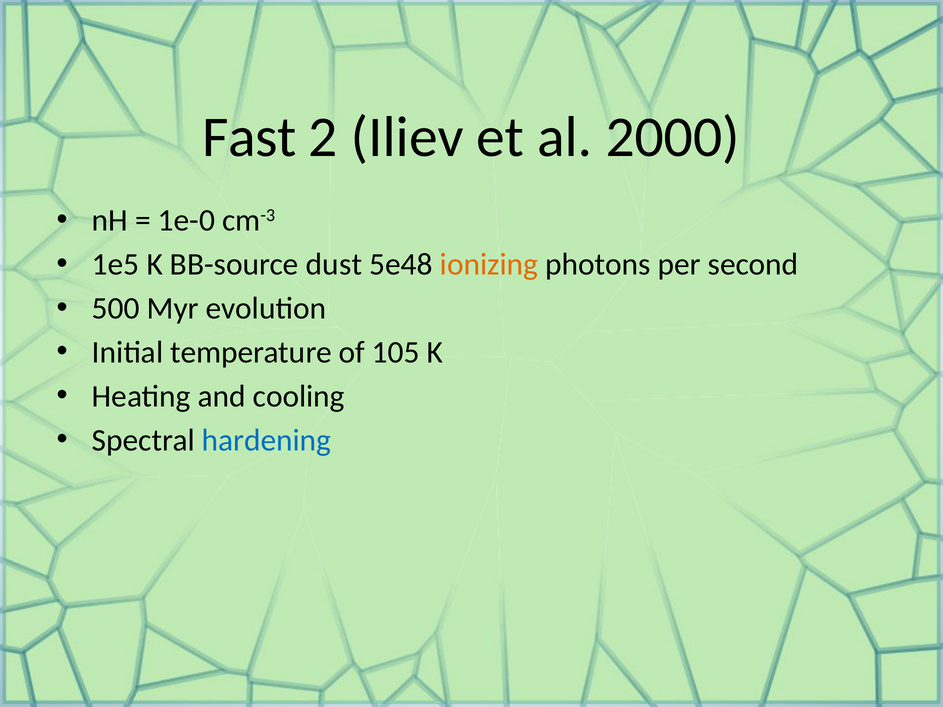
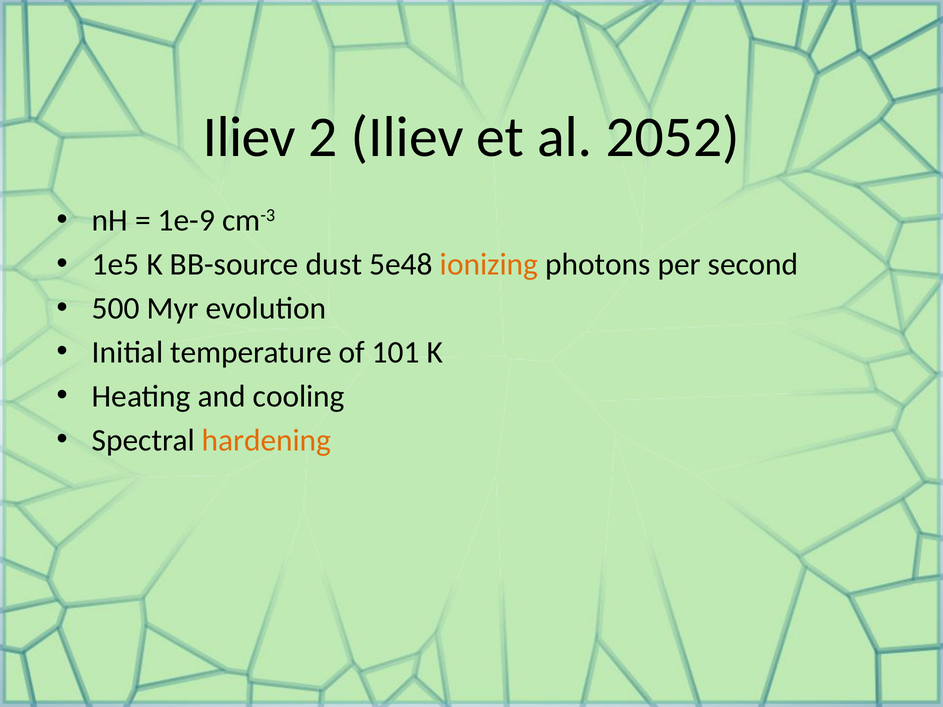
Fast at (249, 137): Fast -> Iliev
2000: 2000 -> 2052
1e-0: 1e-0 -> 1e-9
105: 105 -> 101
hardening colour: blue -> orange
